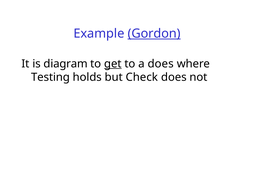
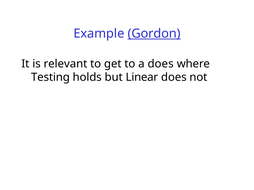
diagram: diagram -> relevant
get underline: present -> none
Check: Check -> Linear
